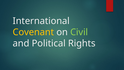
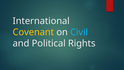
Civil colour: light green -> light blue
